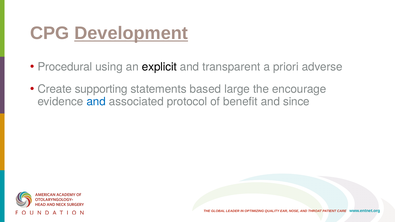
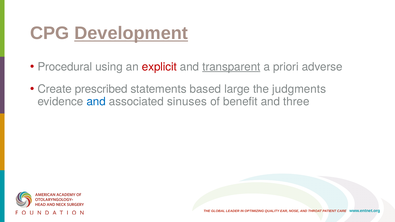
explicit colour: black -> red
transparent underline: none -> present
supporting: supporting -> prescribed
encourage: encourage -> judgments
protocol: protocol -> sinuses
since: since -> three
